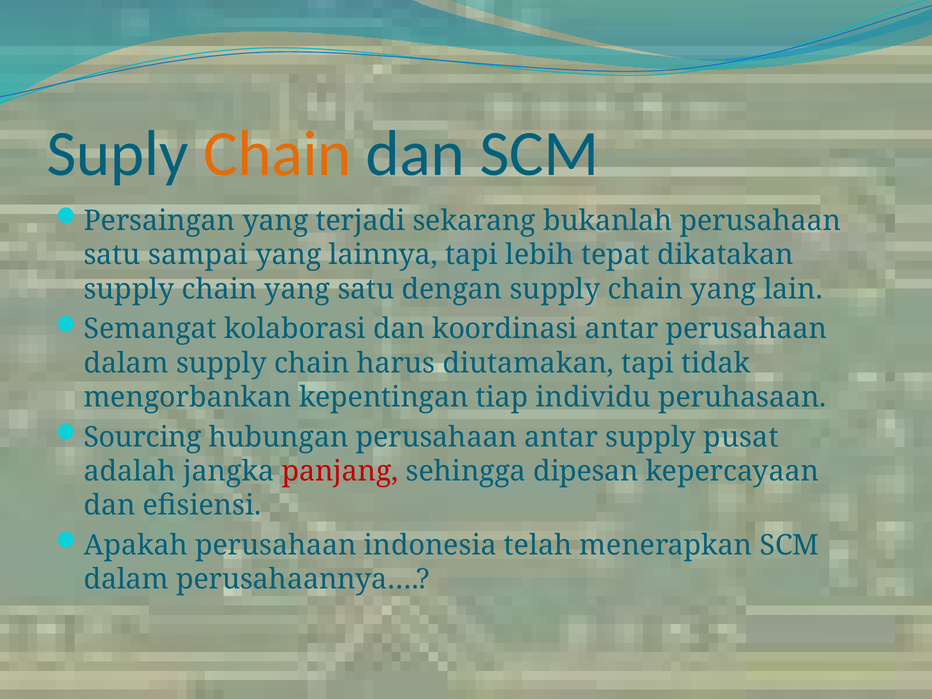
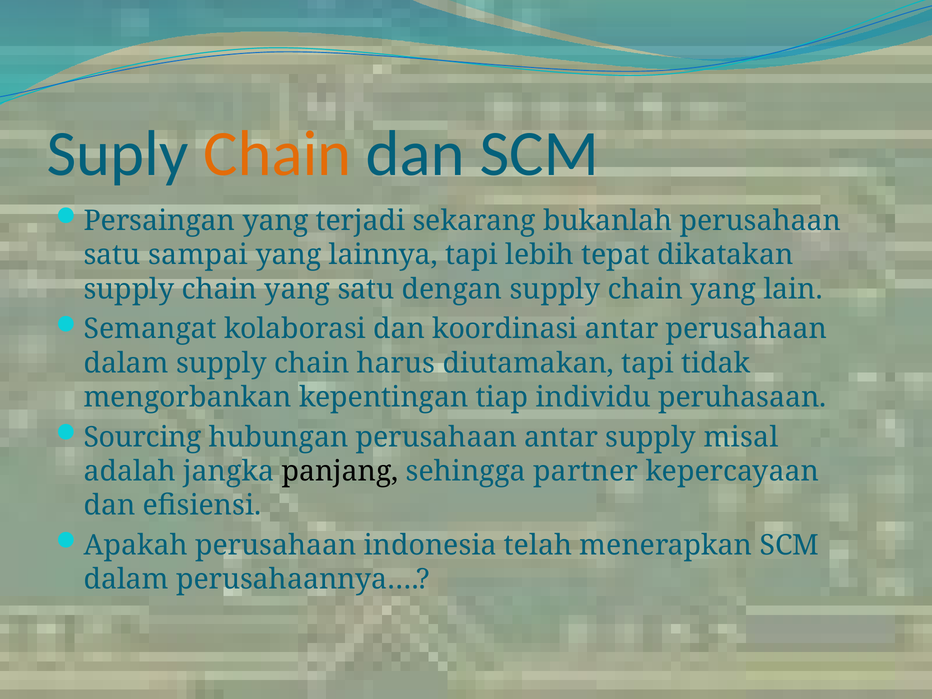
pusat: pusat -> misal
panjang colour: red -> black
dipesan: dipesan -> partner
